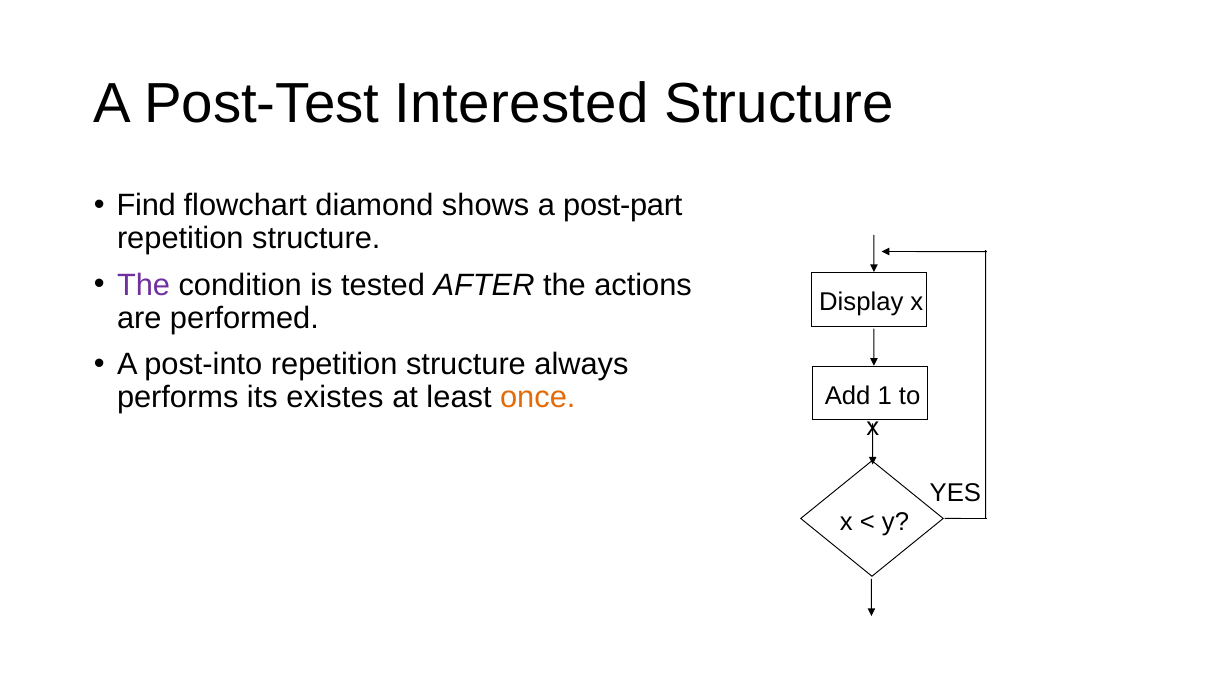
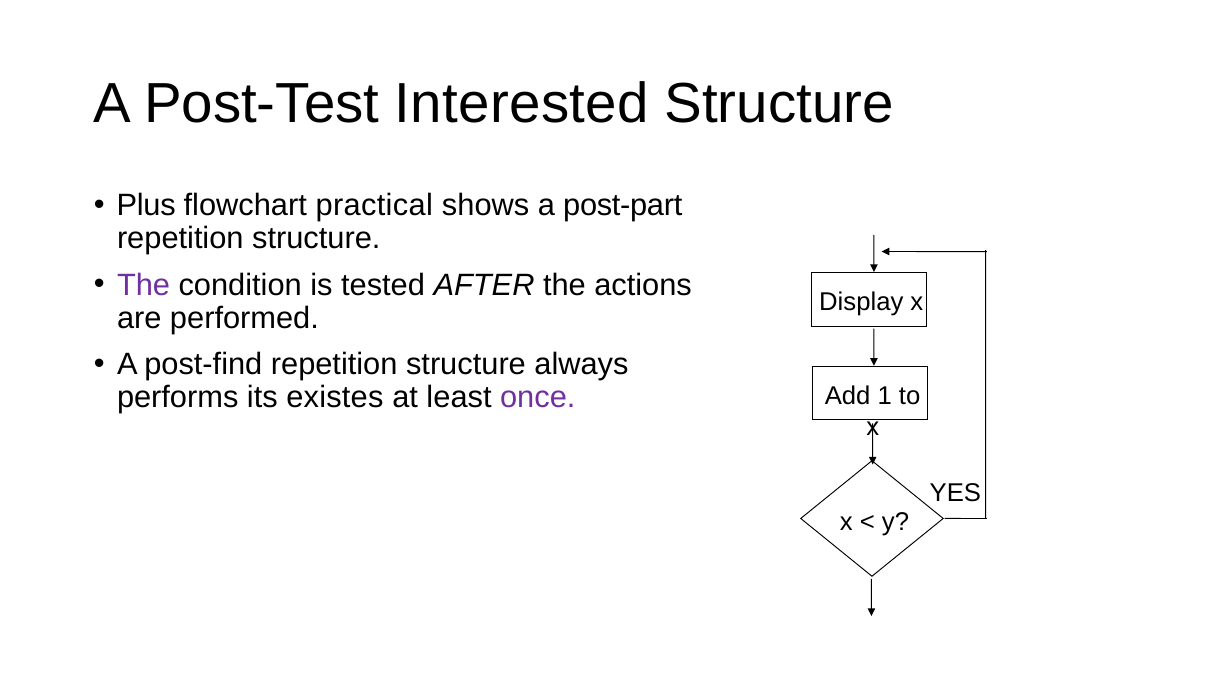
Find: Find -> Plus
diamond: diamond -> practical
post-into: post-into -> post-find
once colour: orange -> purple
